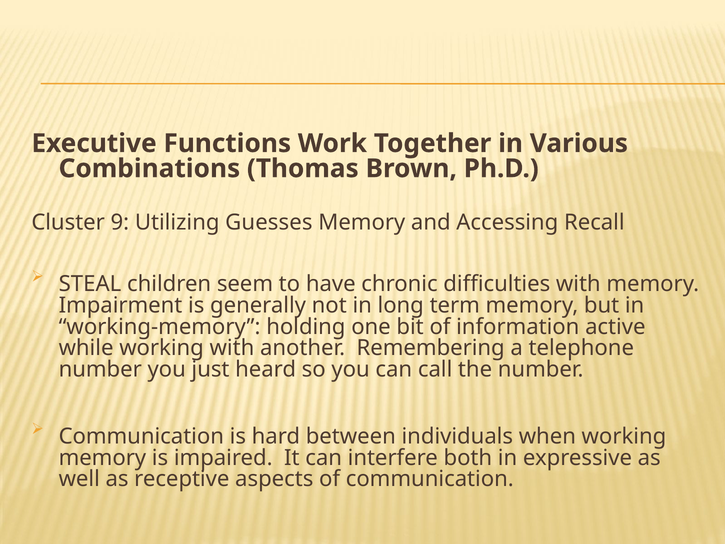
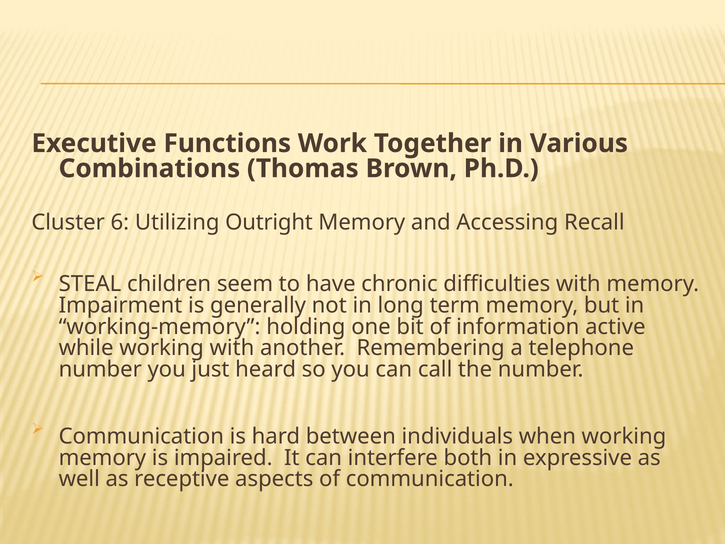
9: 9 -> 6
Guesses: Guesses -> Outright
